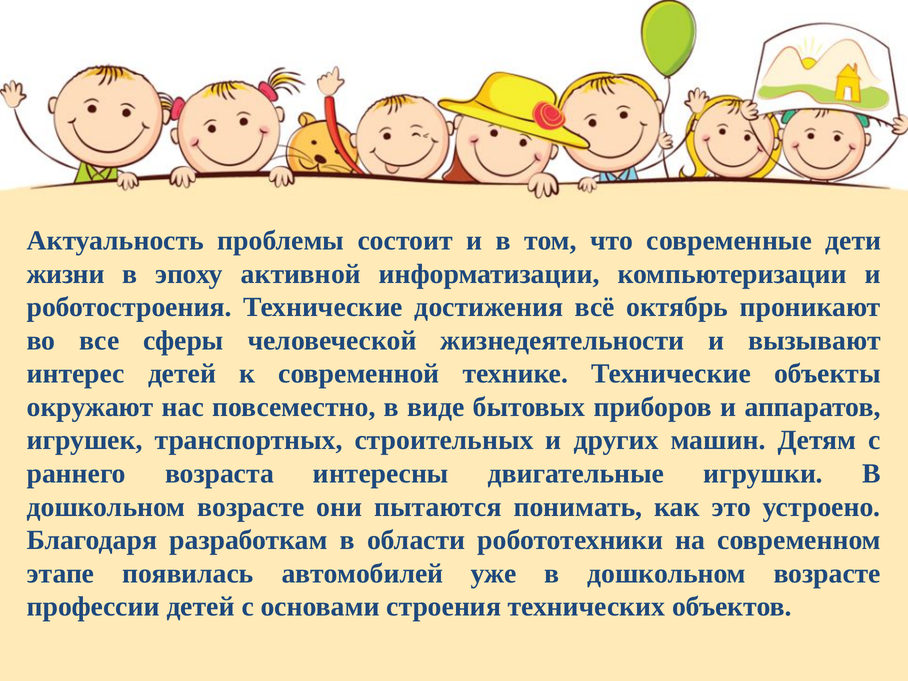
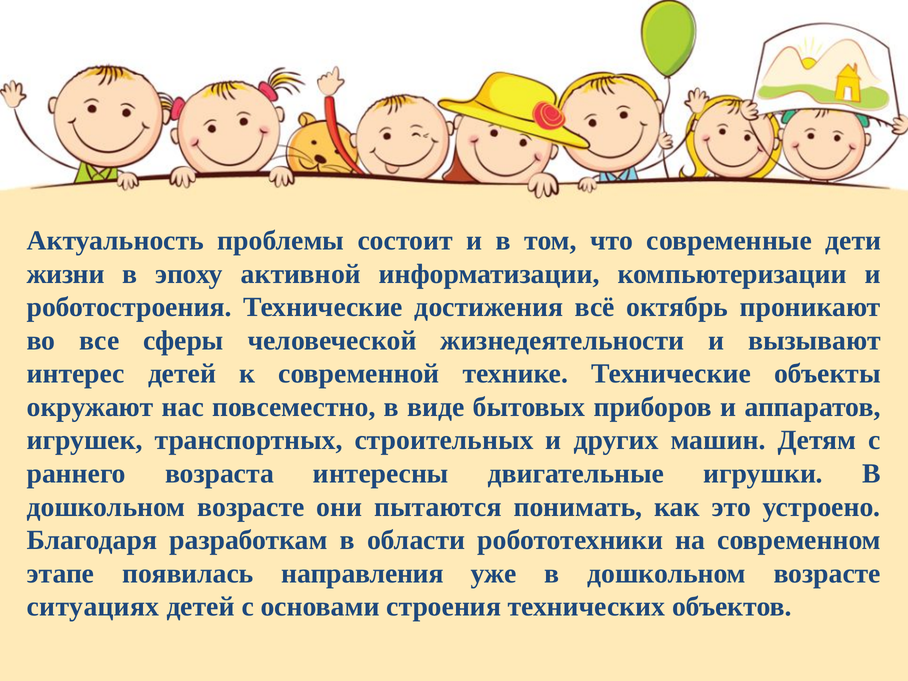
автомобилей: автомобилей -> направления
профессии: профессии -> ситуациях
